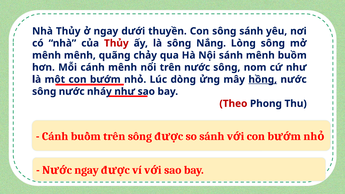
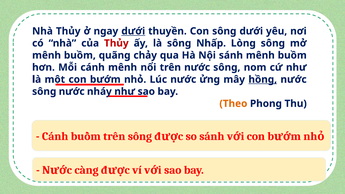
dưới at (133, 31) underline: none -> present
sông sánh: sánh -> dưới
Nắng: Nắng -> Nhấp
mênh at (80, 55): mênh -> buồm
Lúc dòng: dòng -> nước
Theo colour: red -> orange
ngay at (87, 170): ngay -> càng
